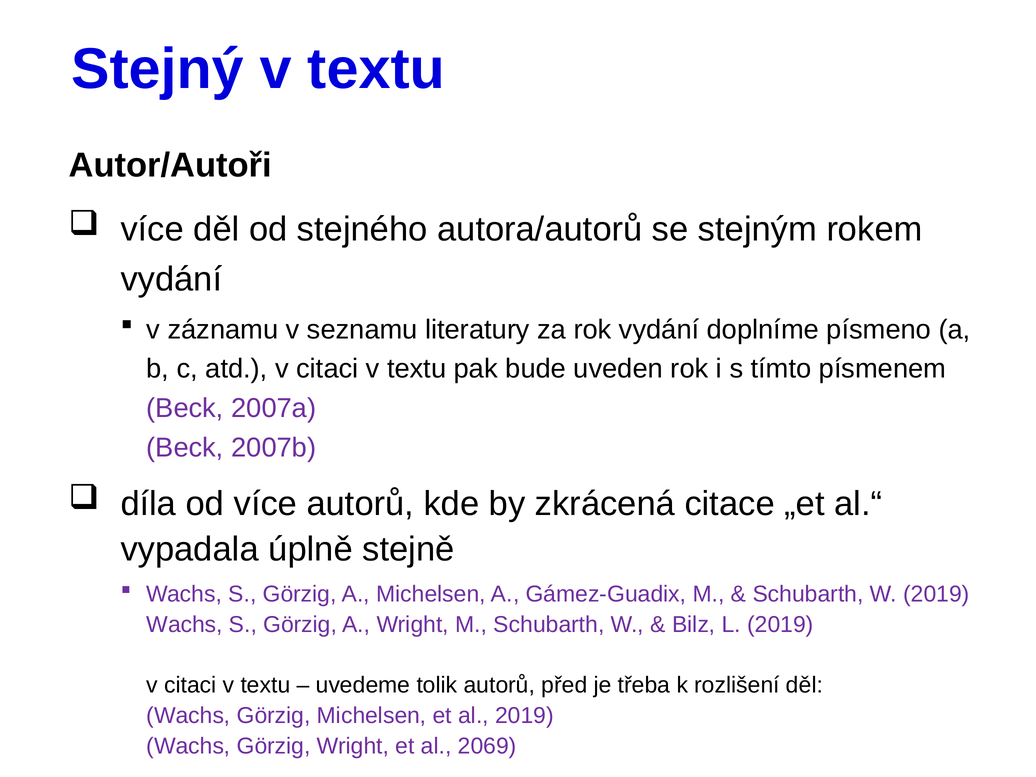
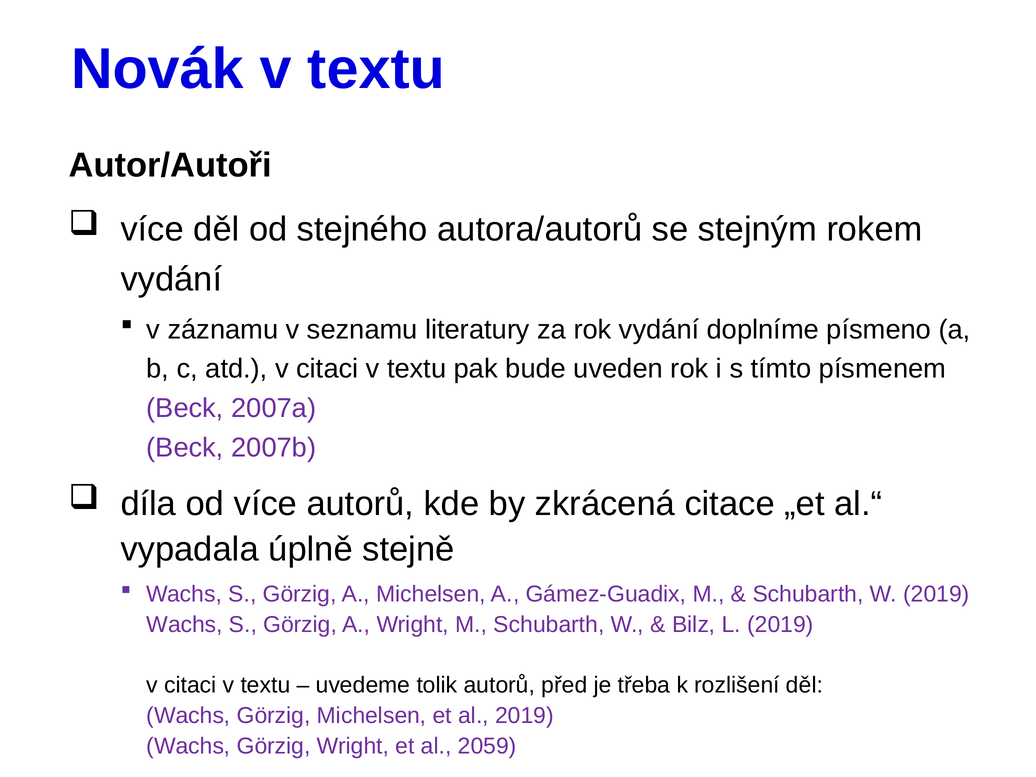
Stejný: Stejný -> Novák
2069: 2069 -> 2059
